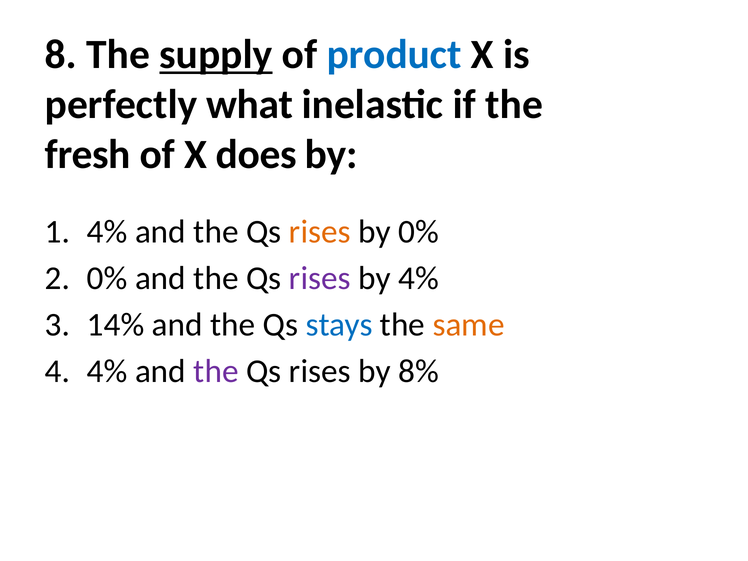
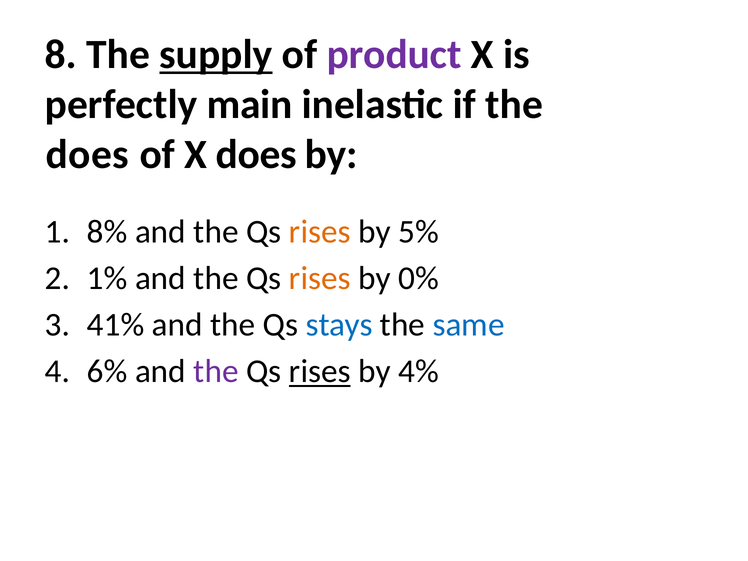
product colour: blue -> purple
what: what -> main
fresh at (88, 154): fresh -> does
4% at (107, 232): 4% -> 8%
by 0%: 0% -> 5%
0% at (107, 278): 0% -> 1%
rises at (320, 278) colour: purple -> orange
by 4%: 4% -> 0%
14%: 14% -> 41%
same colour: orange -> blue
4% at (107, 372): 4% -> 6%
rises at (320, 372) underline: none -> present
8%: 8% -> 4%
